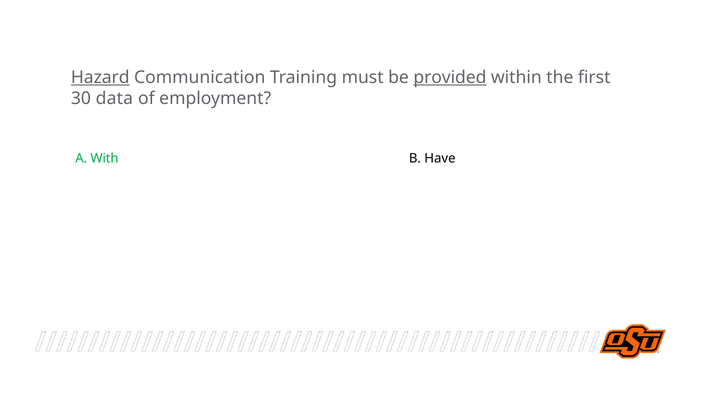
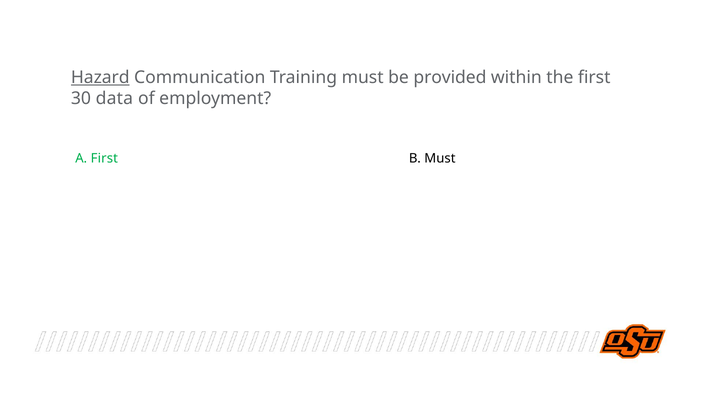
provided underline: present -> none
A With: With -> First
B Have: Have -> Must
